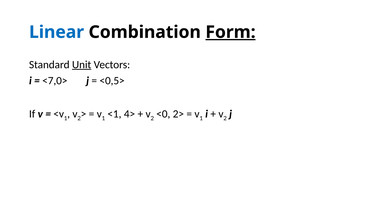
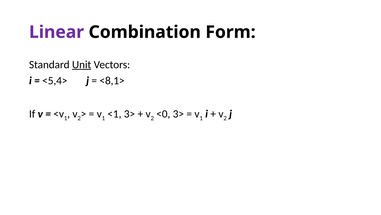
Linear colour: blue -> purple
Form underline: present -> none
<7,0>: <7,0> -> <5,4>
<0,5>: <0,5> -> <8,1>
<1 4>: 4> -> 3>
<0 2>: 2> -> 3>
